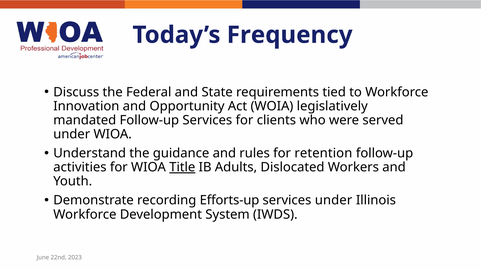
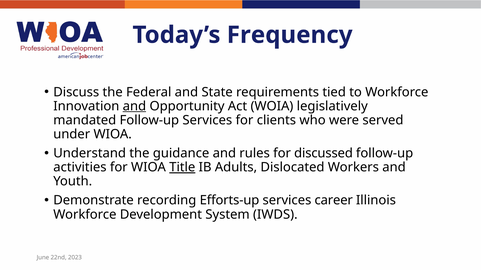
and at (134, 106) underline: none -> present
retention: retention -> discussed
services under: under -> career
